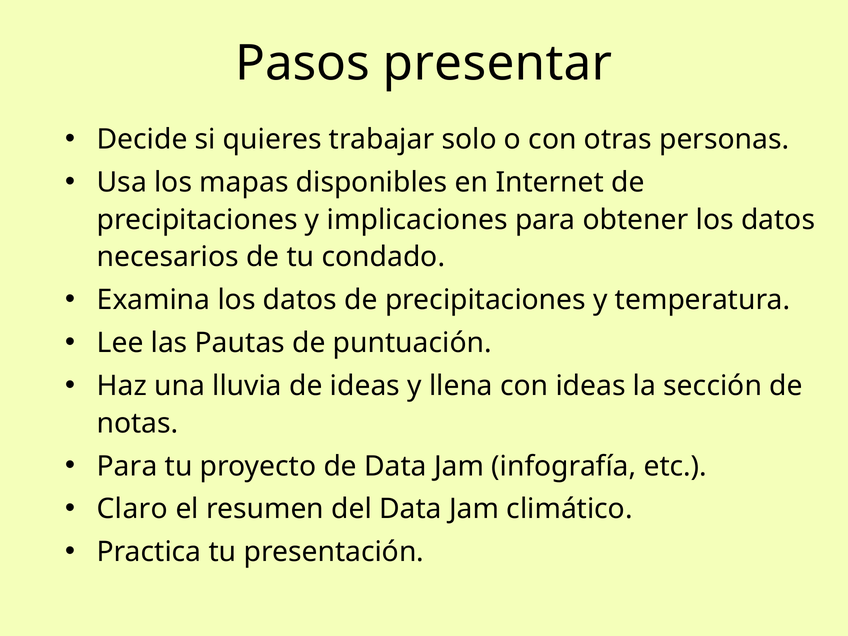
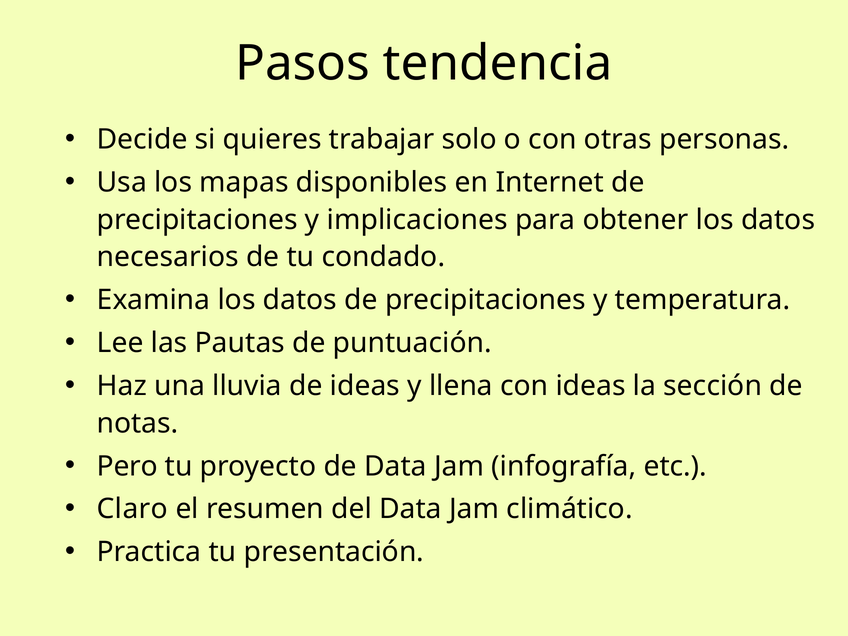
presentar: presentar -> tendencia
Para at (127, 466): Para -> Pero
